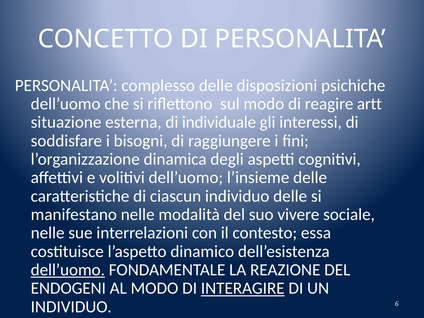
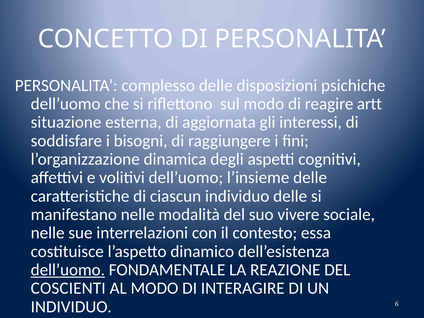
individuale: individuale -> aggiornata
ENDOGENI: ENDOGENI -> COSCIENTI
INTERAGIRE underline: present -> none
